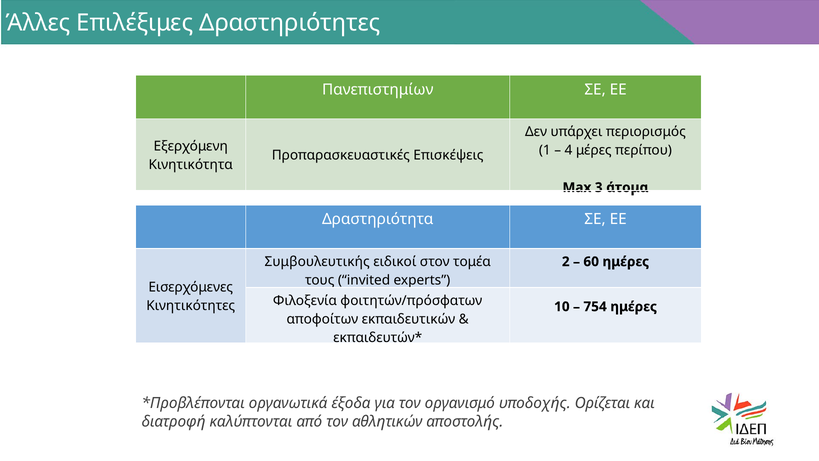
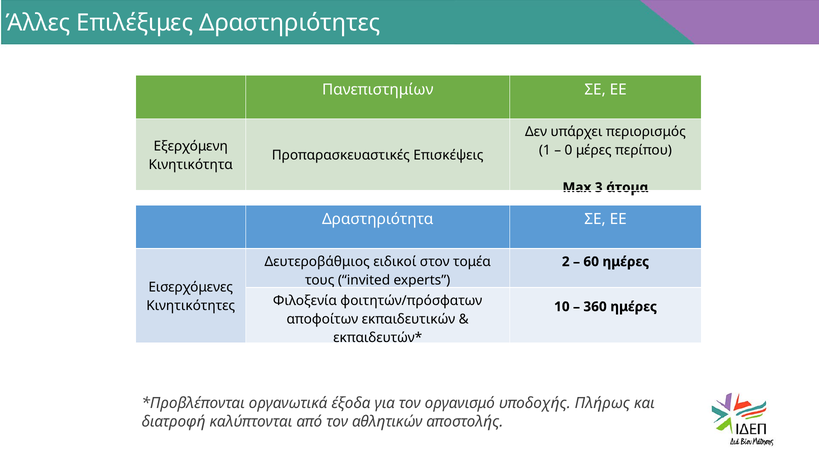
4: 4 -> 0
Συμβουλευτικής: Συμβουλευτικής -> Δευτεροβάθμιος
754: 754 -> 360
Ορίζεται: Ορίζεται -> Πλήρως
